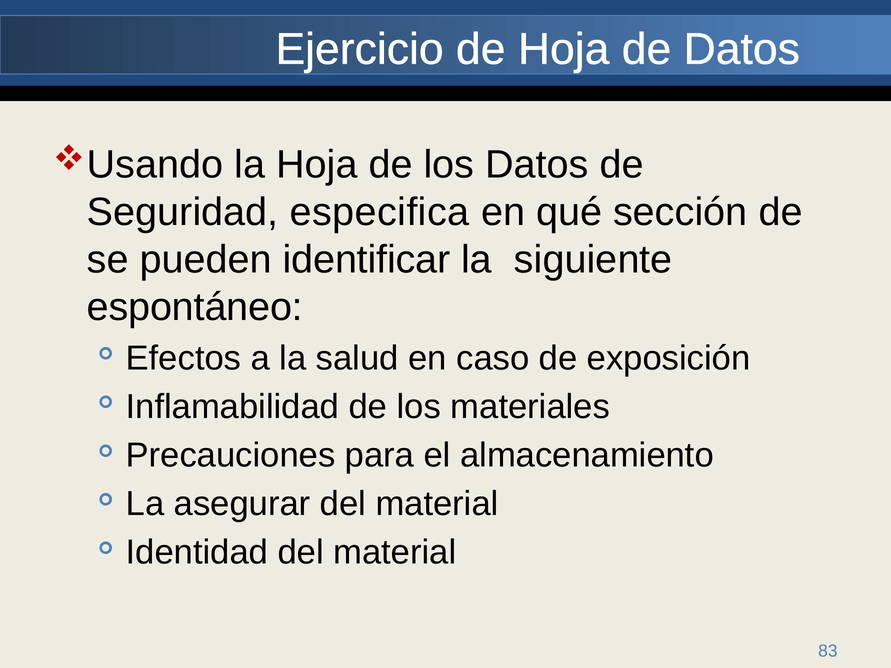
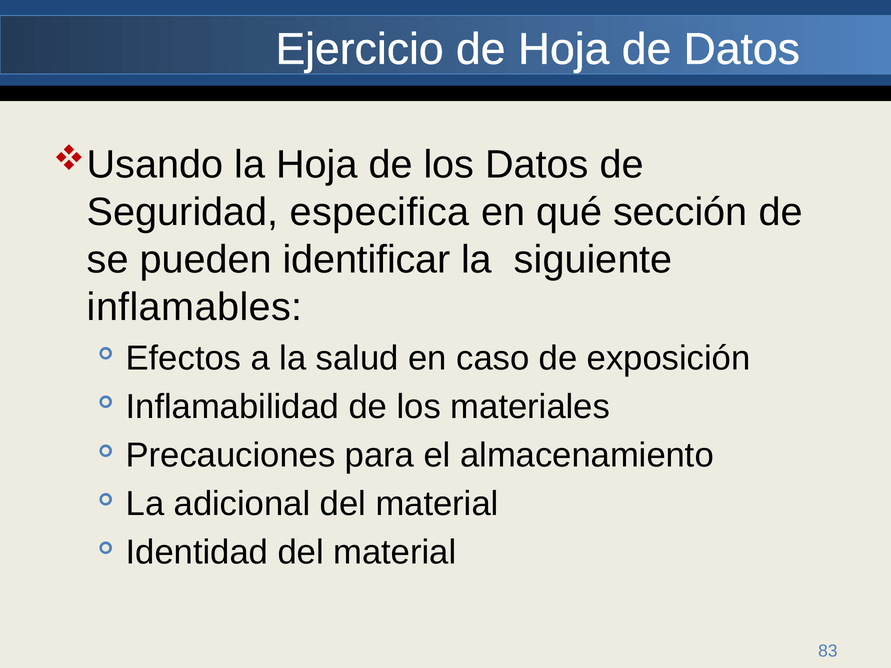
espontáneo: espontáneo -> inflamables
asegurar: asegurar -> adicional
